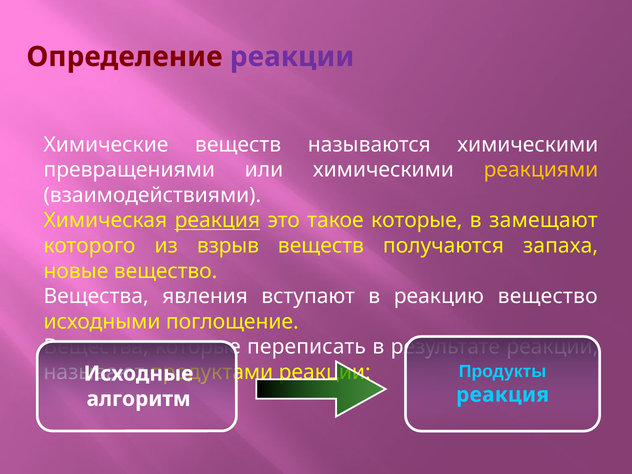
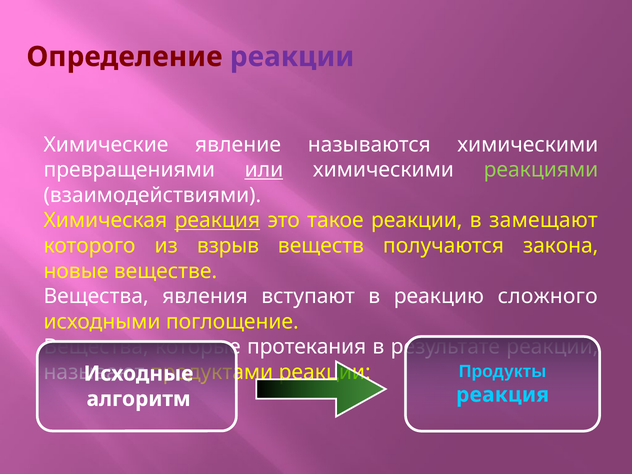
Химические веществ: веществ -> явление
или underline: none -> present
реакциями colour: yellow -> light green
такое которые: которые -> реакции
запаха: запаха -> закона
новые вещество: вещество -> веществе
реакцию вещество: вещество -> сложного
переписать: переписать -> протекания
